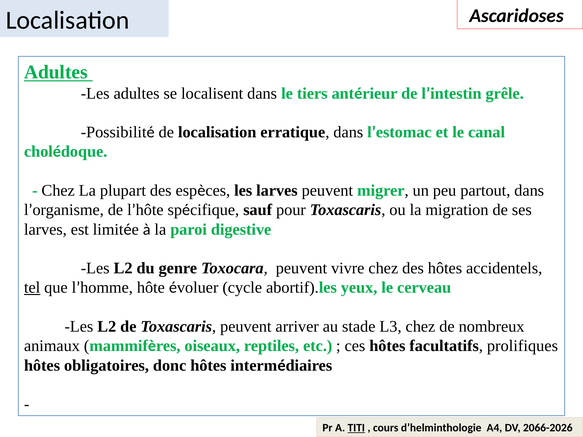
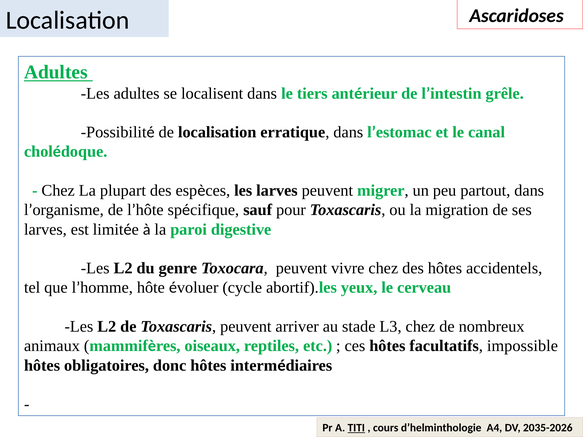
tel underline: present -> none
prolifiques: prolifiques -> impossible
2066-2026: 2066-2026 -> 2035-2026
